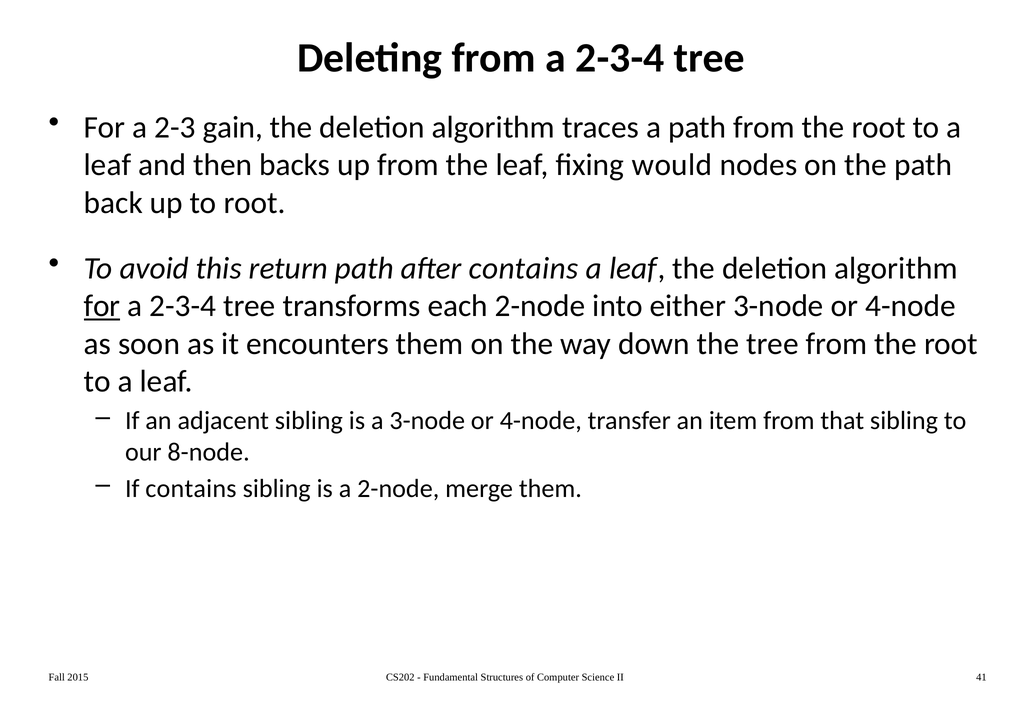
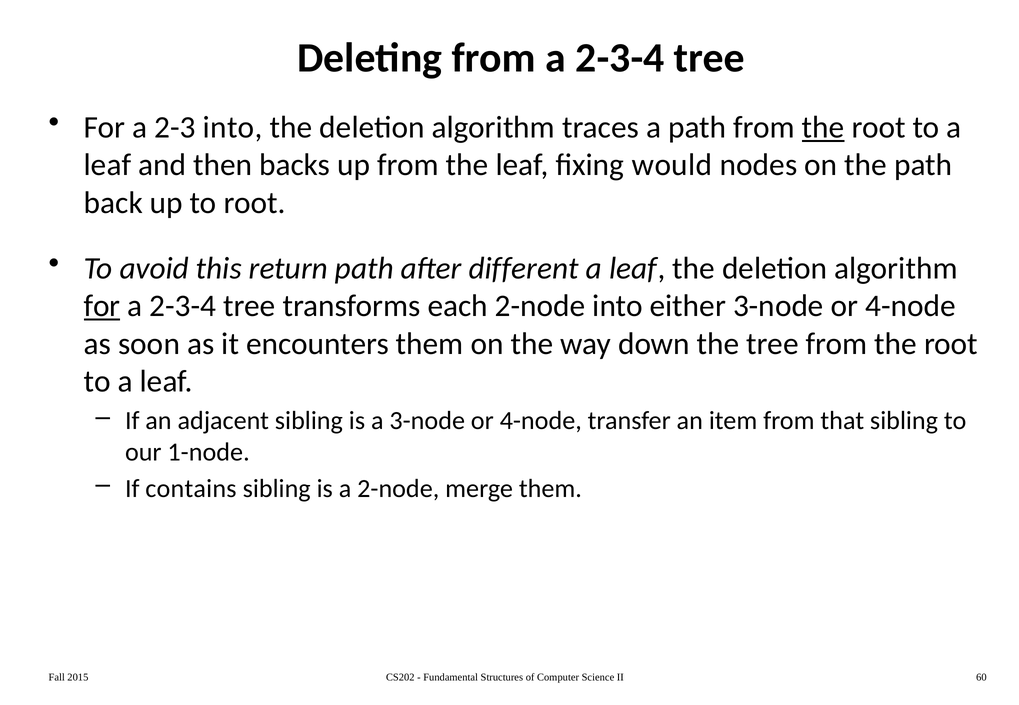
2-3 gain: gain -> into
the at (823, 128) underline: none -> present
after contains: contains -> different
8-node: 8-node -> 1-node
41: 41 -> 60
